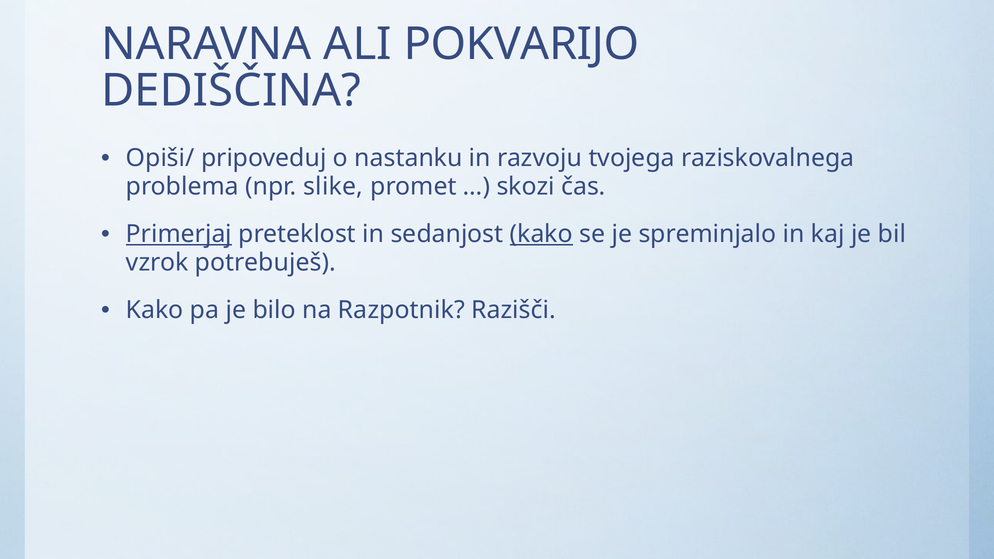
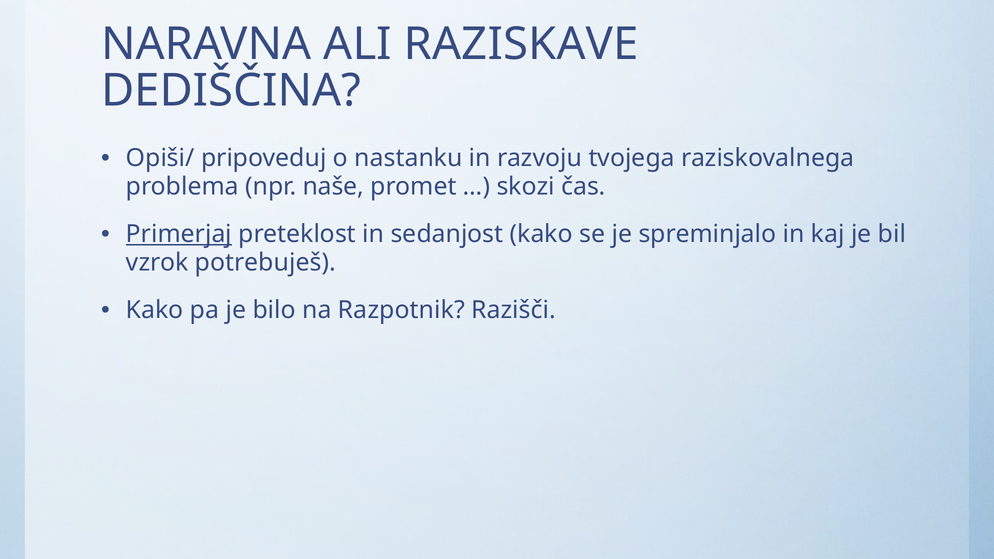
POKVARIJO: POKVARIJO -> RAZISKAVE
slike: slike -> naše
kako at (541, 234) underline: present -> none
